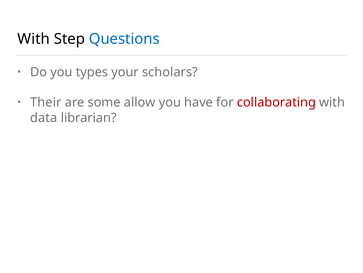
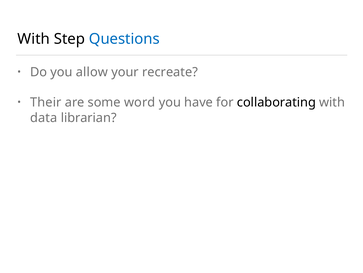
types: types -> allow
scholars: scholars -> recreate
allow: allow -> word
collaborating colour: red -> black
